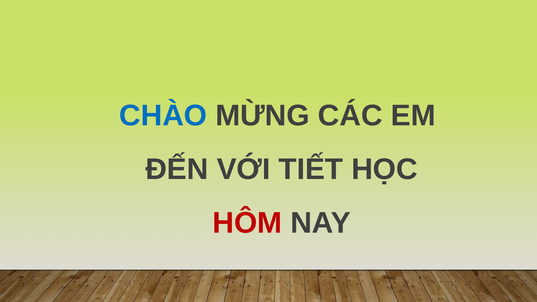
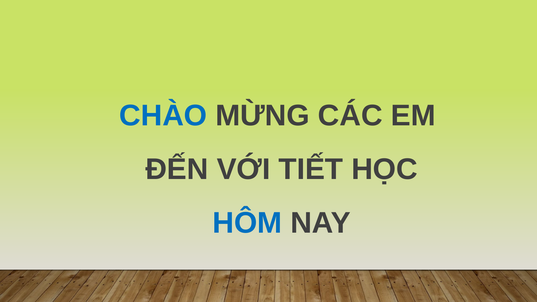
HÔM colour: red -> blue
